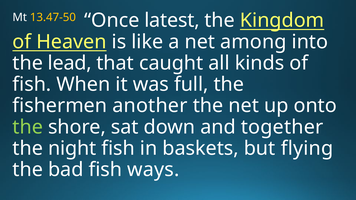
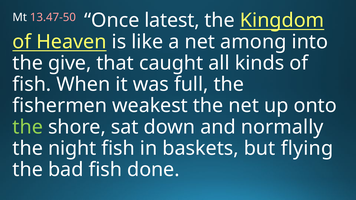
13.47-50 colour: yellow -> pink
lead: lead -> give
another: another -> weakest
together: together -> normally
ways: ways -> done
